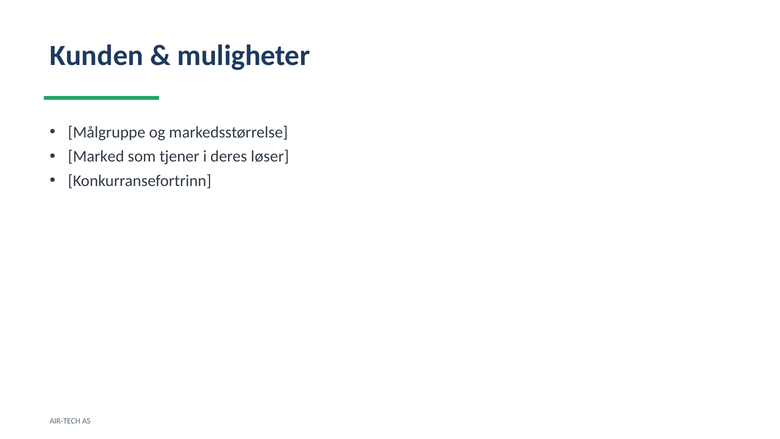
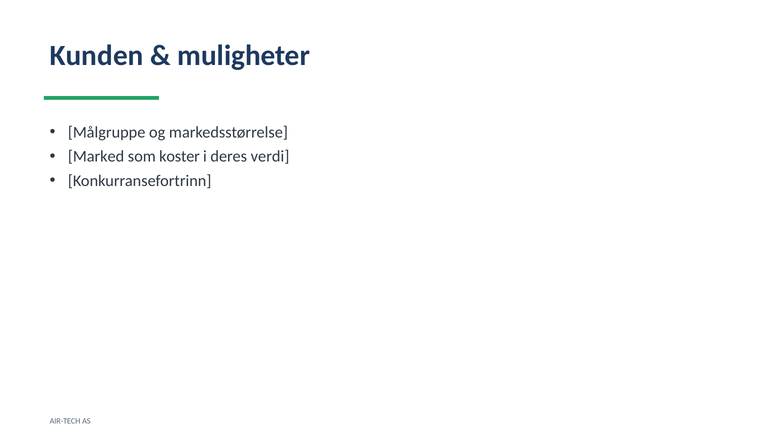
tjener: tjener -> koster
løser: løser -> verdi
